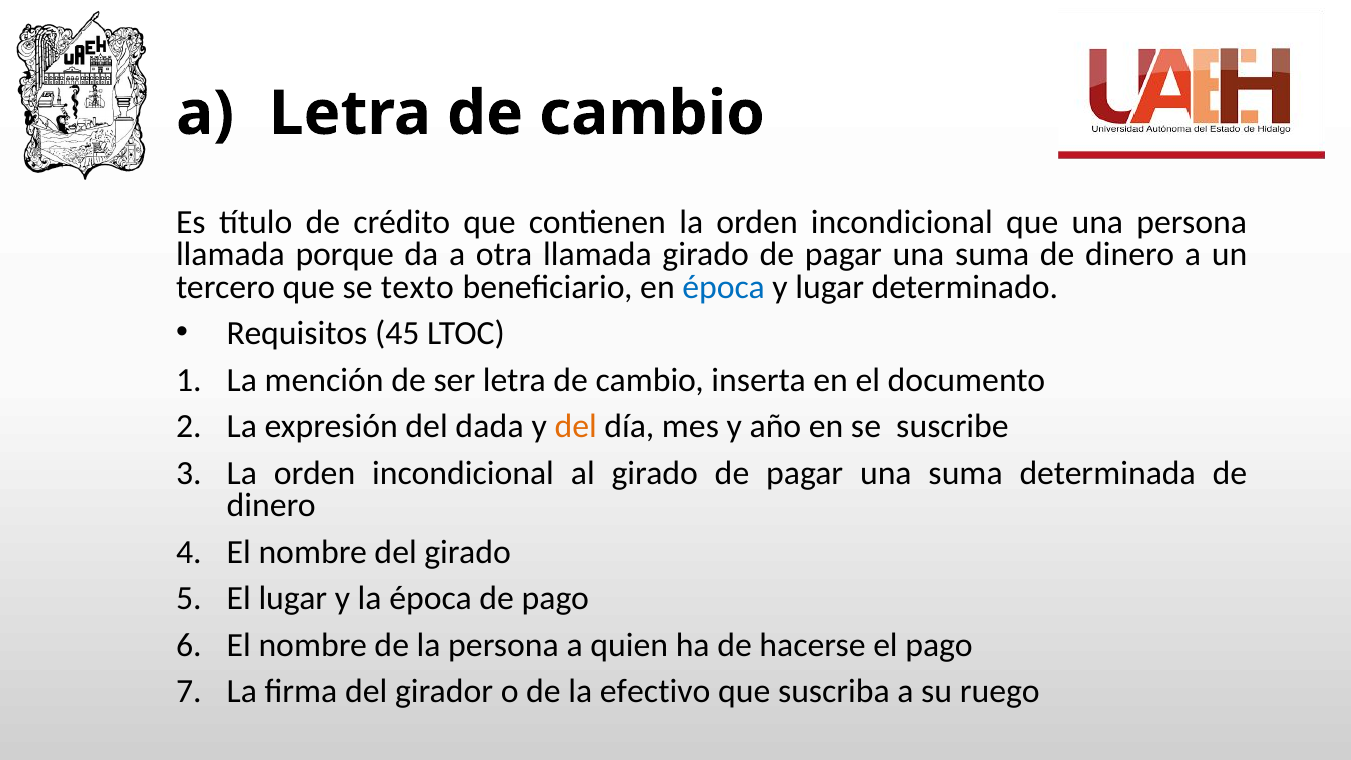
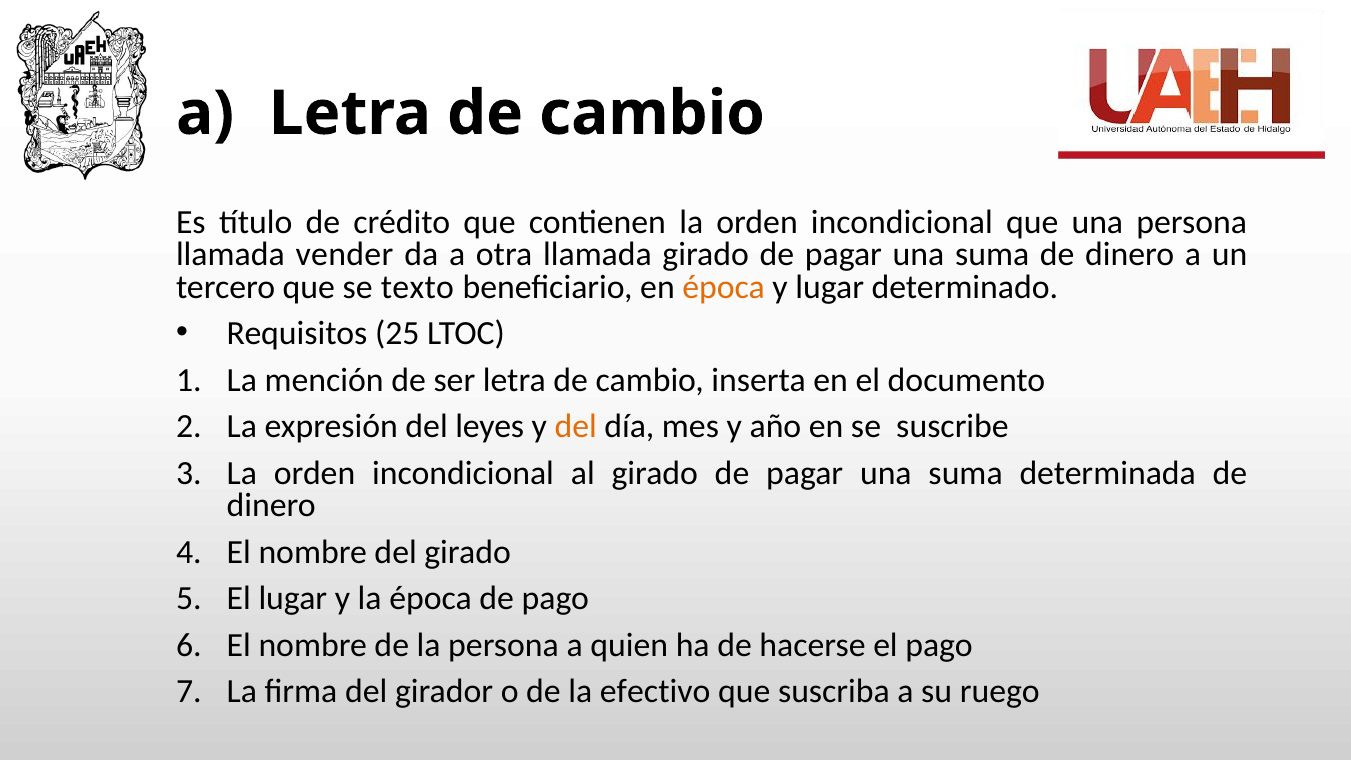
porque: porque -> vender
época at (724, 287) colour: blue -> orange
45: 45 -> 25
dada: dada -> leyes
